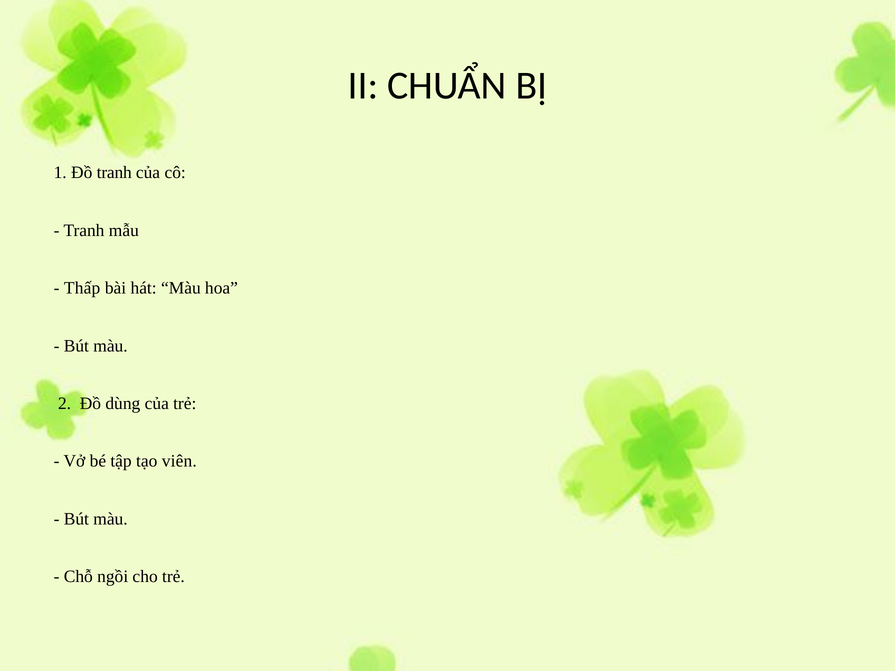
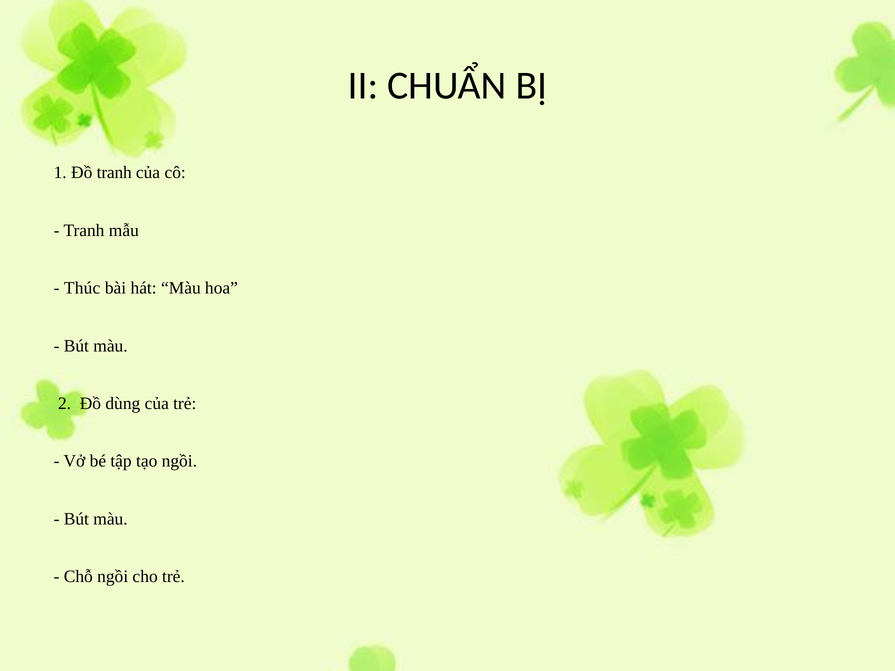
Thấp: Thấp -> Thúc
tạo viên: viên -> ngồi
